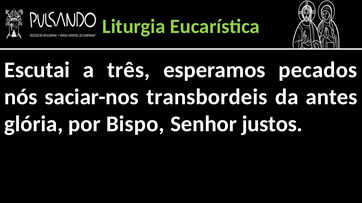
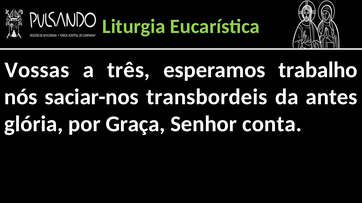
Escutai: Escutai -> Vossas
pecados: pecados -> trabalho
Bispo: Bispo -> Graça
justos: justos -> conta
